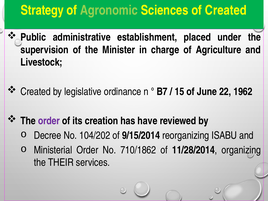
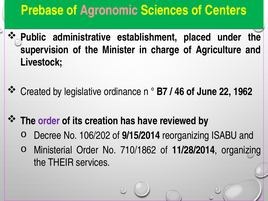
Strategy: Strategy -> Prebase
Agronomic colour: light green -> pink
of Created: Created -> Centers
15: 15 -> 46
104/202: 104/202 -> 106/202
